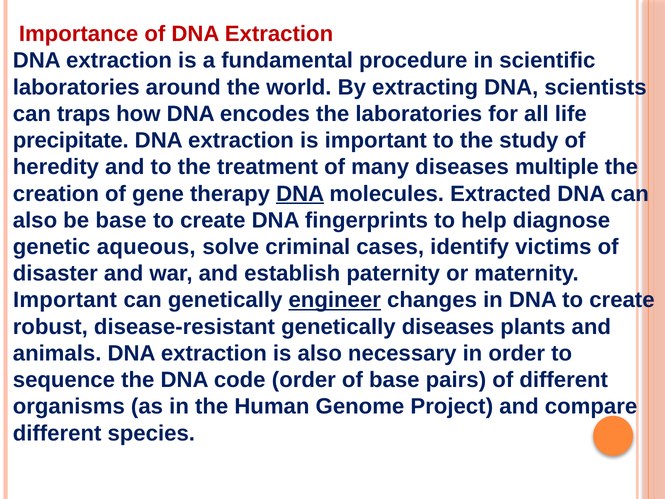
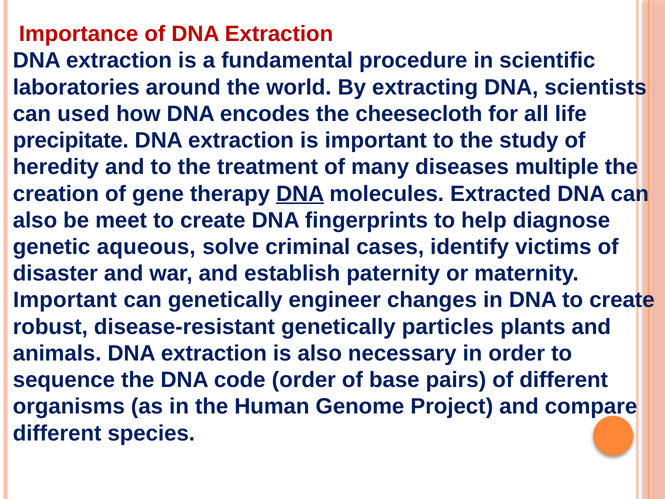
traps: traps -> used
the laboratories: laboratories -> cheesecloth
be base: base -> meet
engineer underline: present -> none
genetically diseases: diseases -> particles
